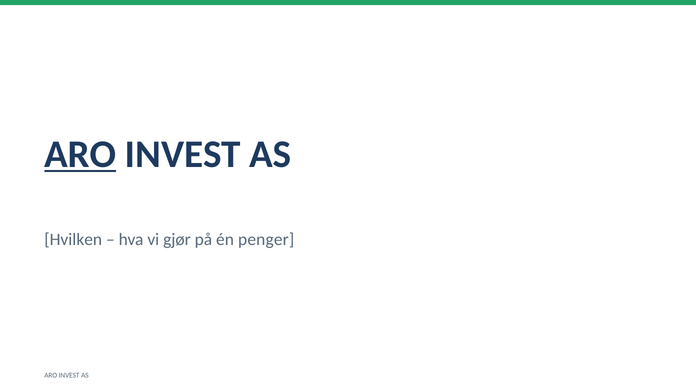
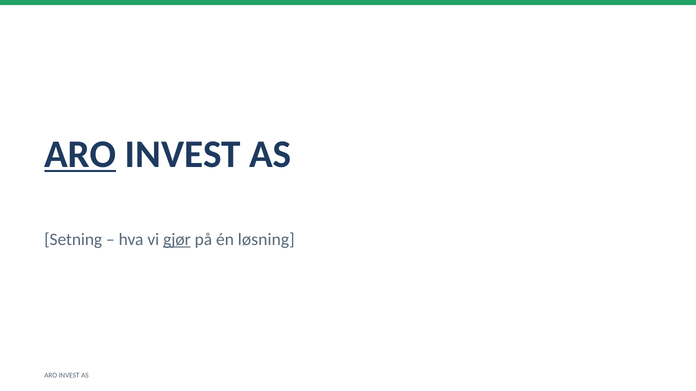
Hvilken: Hvilken -> Setning
gjør underline: none -> present
penger: penger -> løsning
